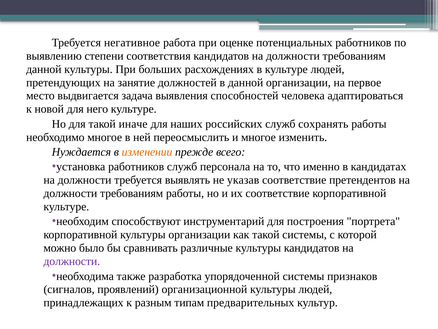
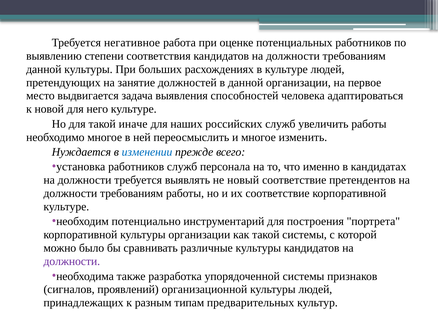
сохранять: сохранять -> увеличить
изменении colour: orange -> blue
указав: указав -> новый
способствуют: способствуют -> потенциально
